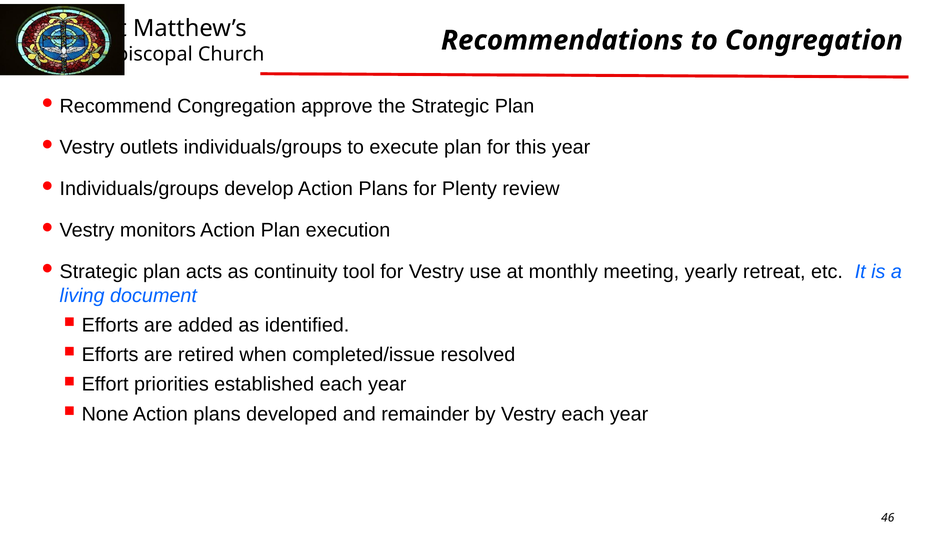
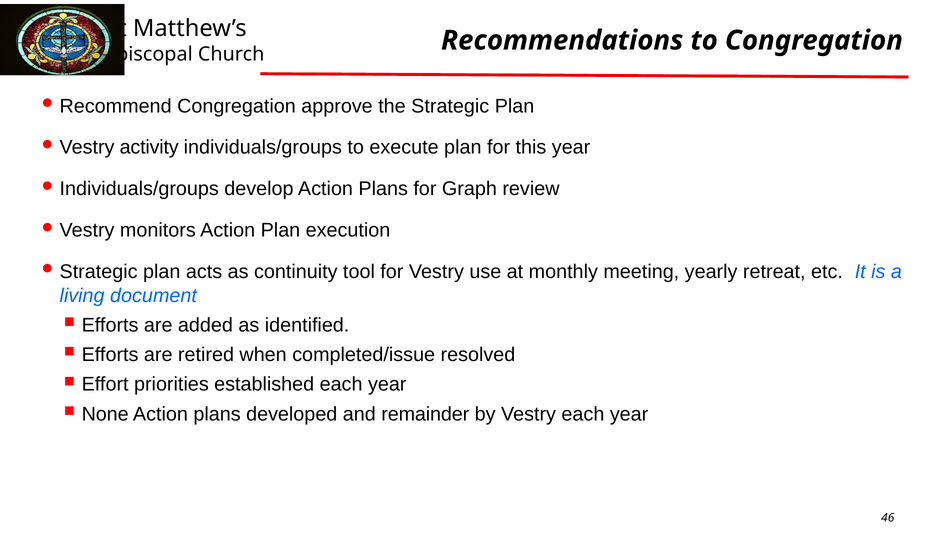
outlets: outlets -> activity
Plenty: Plenty -> Graph
